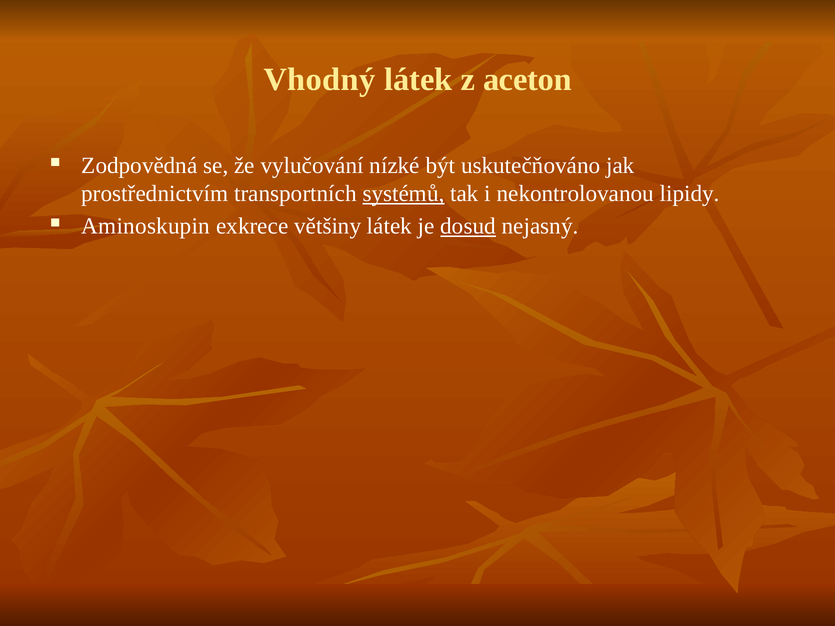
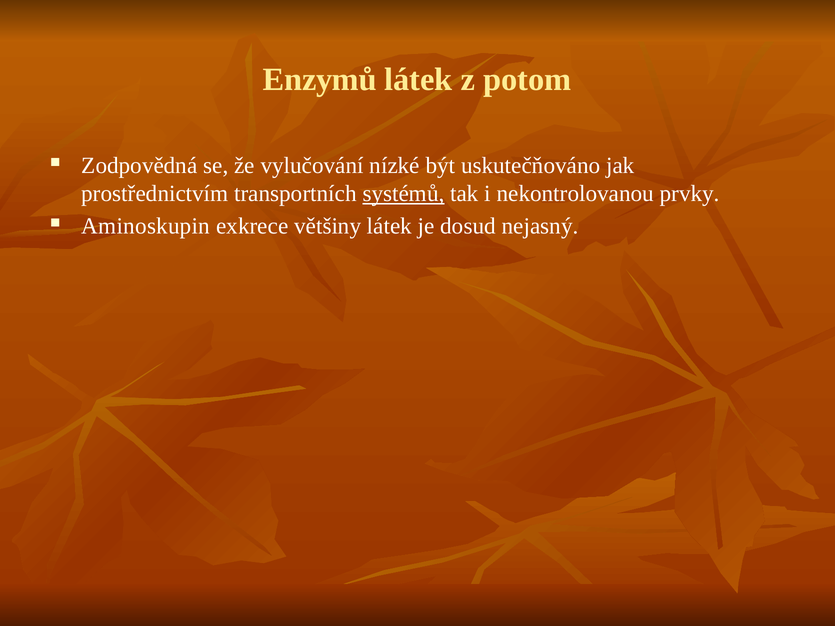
Vhodný: Vhodný -> Enzymů
aceton: aceton -> potom
lipidy: lipidy -> prvky
dosud underline: present -> none
